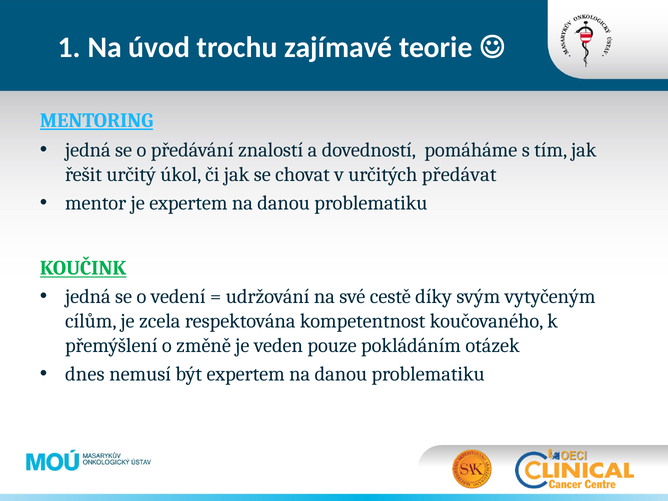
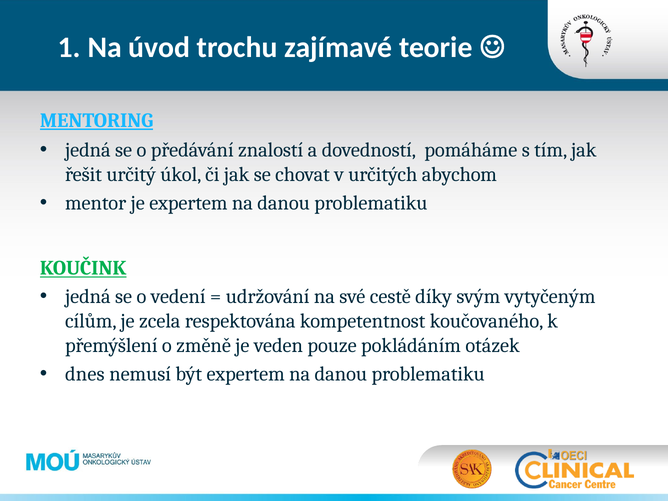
předávat: předávat -> abychom
